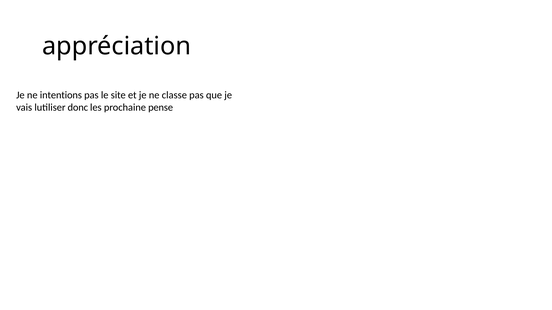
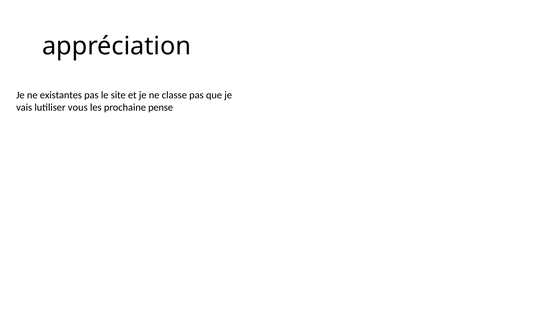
intentions: intentions -> existantes
donc: donc -> vous
